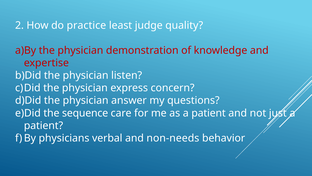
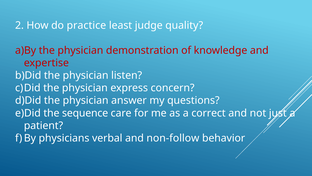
as a patient: patient -> correct
non-needs: non-needs -> non-follow
